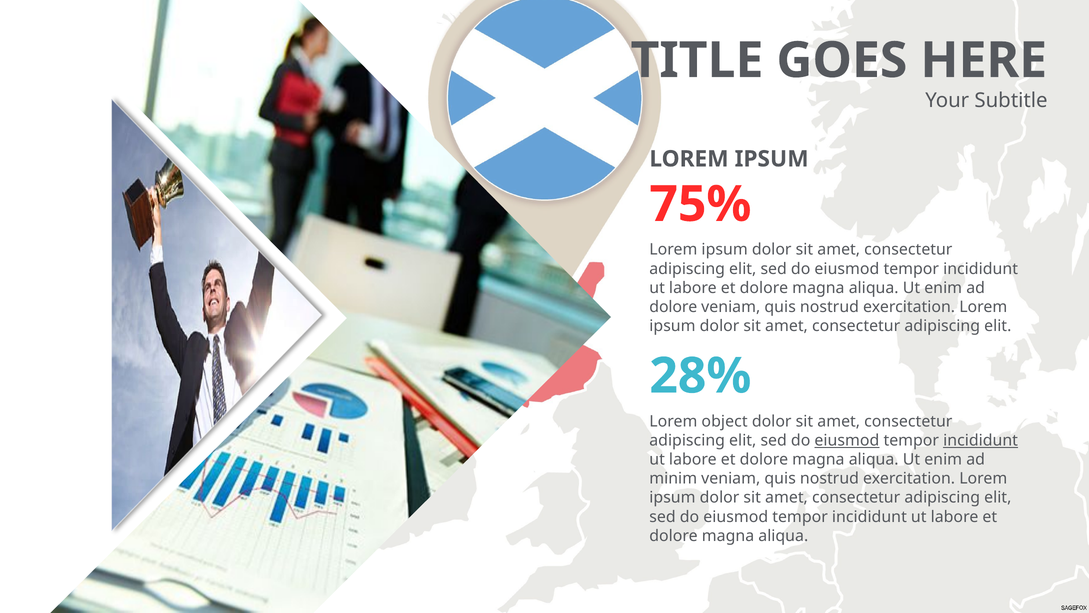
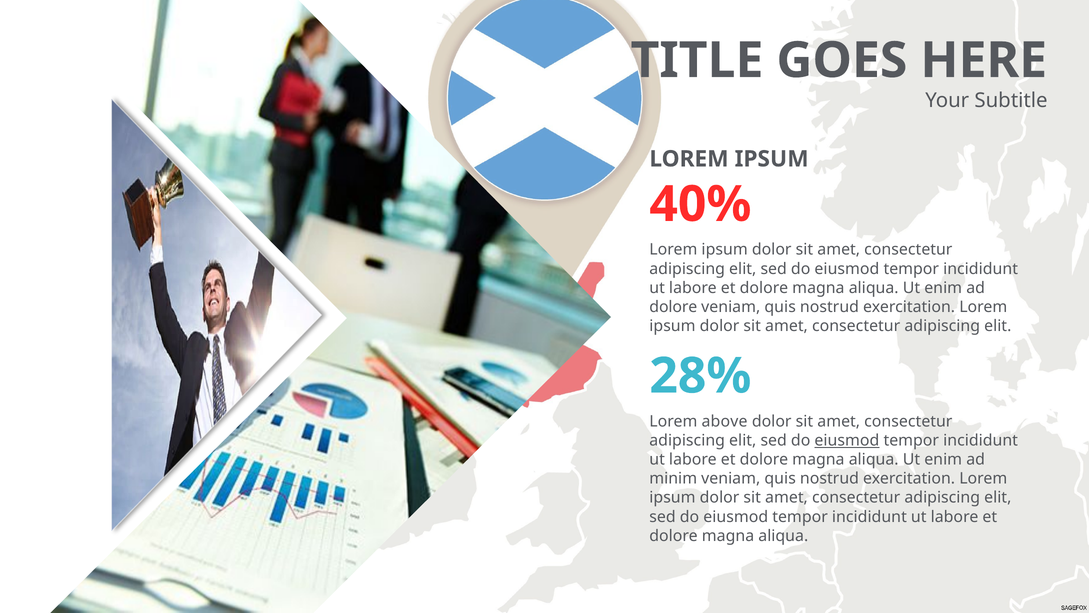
75%: 75% -> 40%
object: object -> above
incididunt at (981, 440) underline: present -> none
